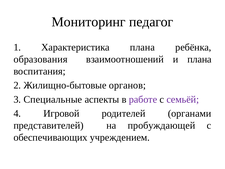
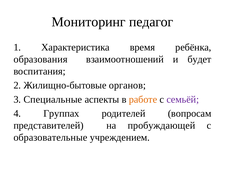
Характеристика плана: плана -> время
и плана: плана -> будет
работе colour: purple -> orange
Игровой: Игровой -> Группах
органами: органами -> вопросам
обеспечивающих: обеспечивающих -> образовательные
